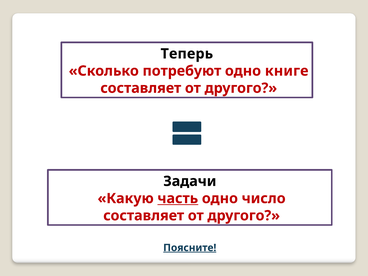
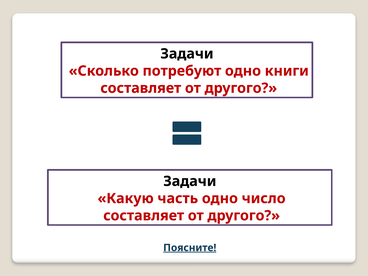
Теперь at (187, 54): Теперь -> Задачи
книге: книге -> книги
часть underline: present -> none
